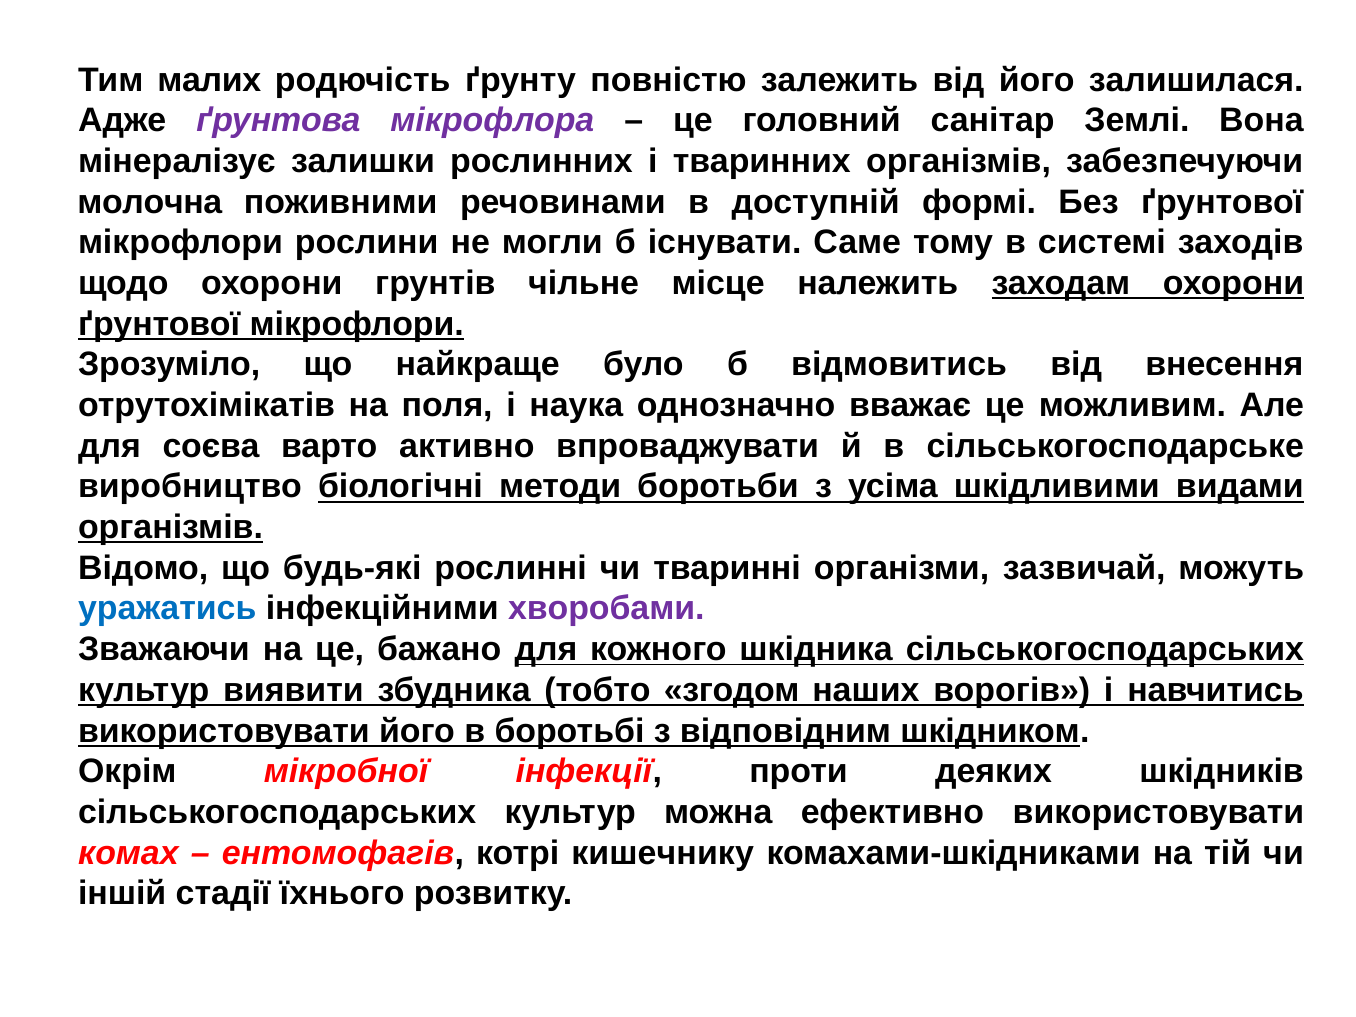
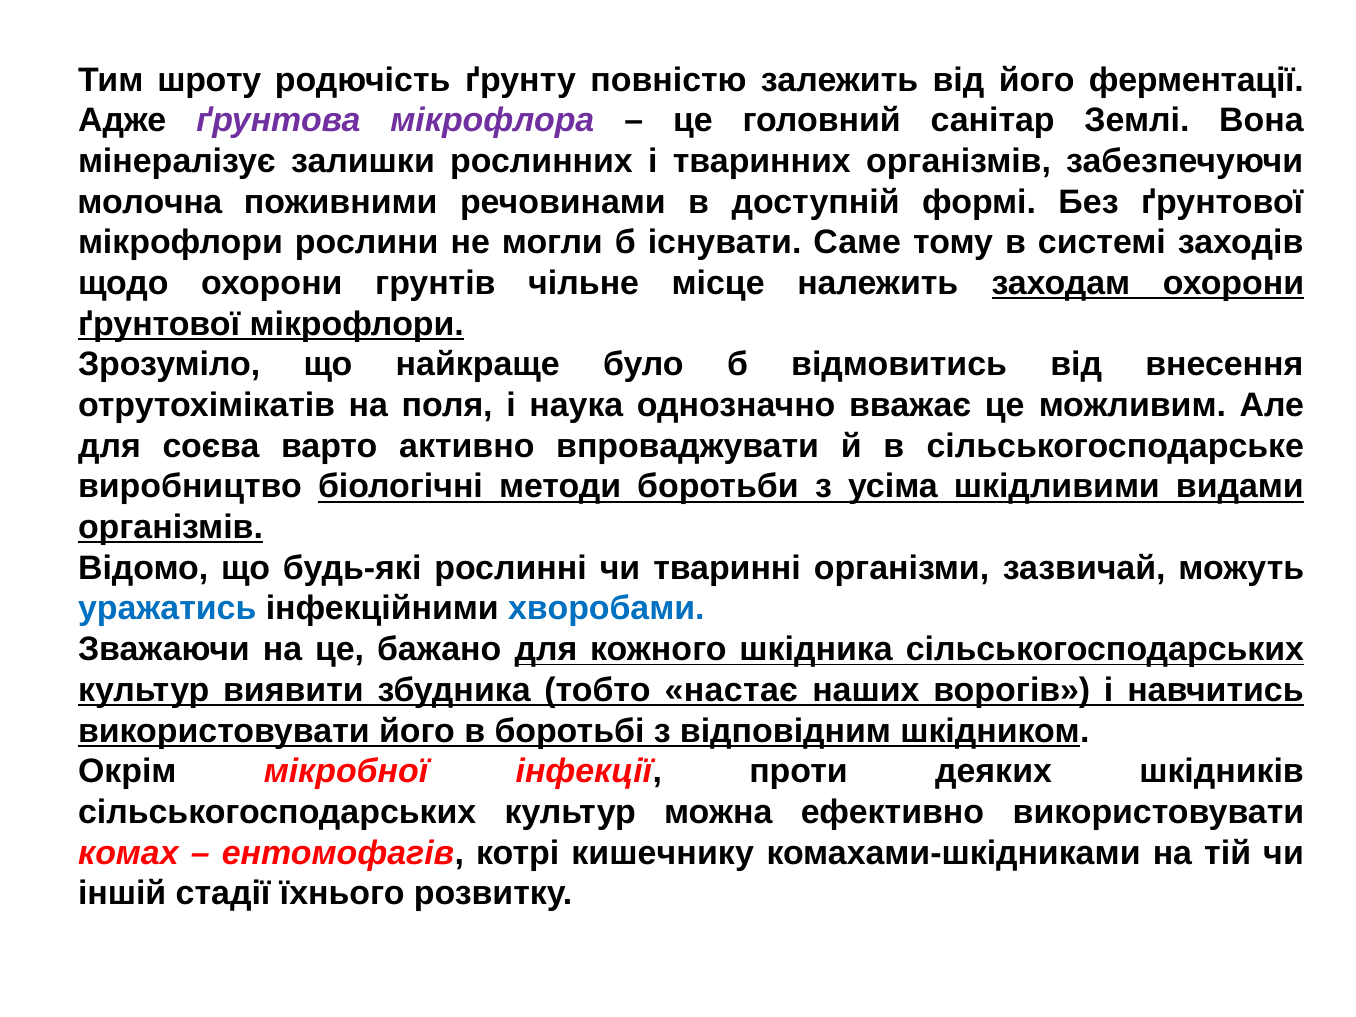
малих: малих -> шроту
залишилася: залишилася -> ферментації
хворобами colour: purple -> blue
згодом: згодом -> настає
